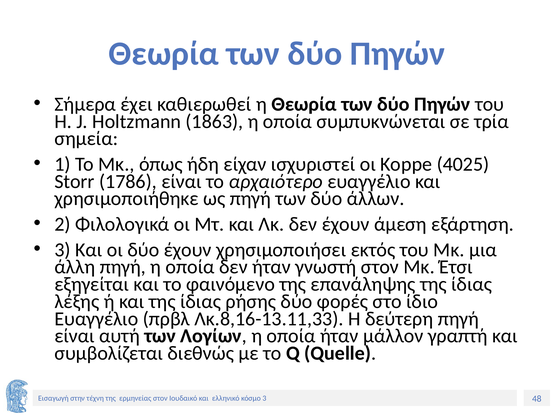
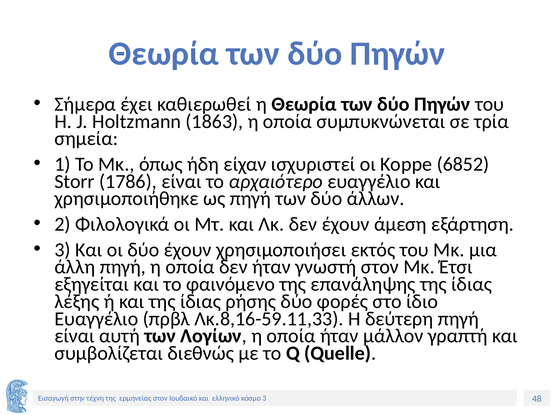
4025: 4025 -> 6852
Λκ.8,16-13.11,33: Λκ.8,16-13.11,33 -> Λκ.8,16-59.11,33
